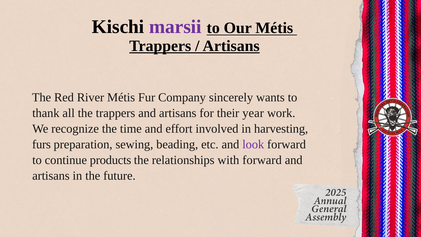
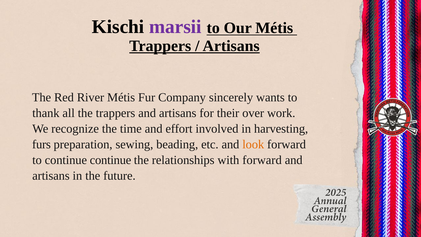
year: year -> over
look colour: purple -> orange
continue products: products -> continue
